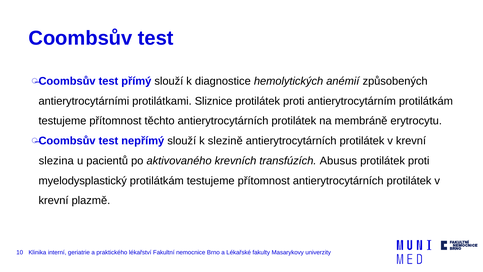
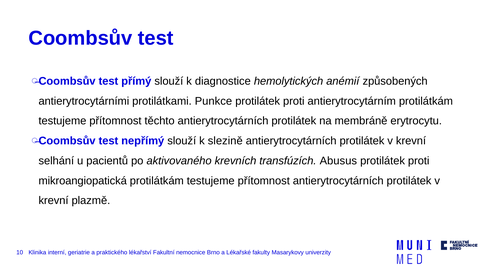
Sliznice: Sliznice -> Punkce
slezina: slezina -> selhání
myelodysplastický: myelodysplastický -> mikroangiopatická
